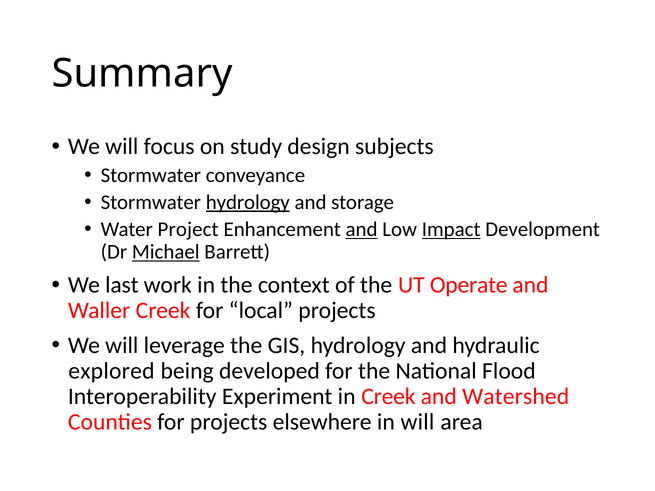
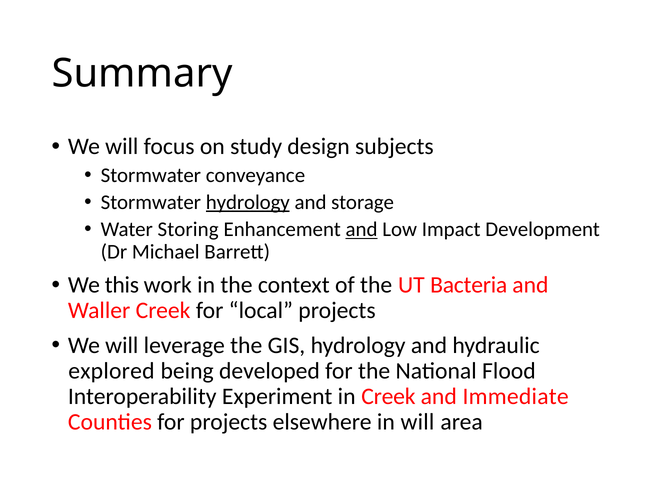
Project: Project -> Storing
Impact underline: present -> none
Michael underline: present -> none
last: last -> this
Operate: Operate -> Bacteria
Watershed: Watershed -> Immediate
